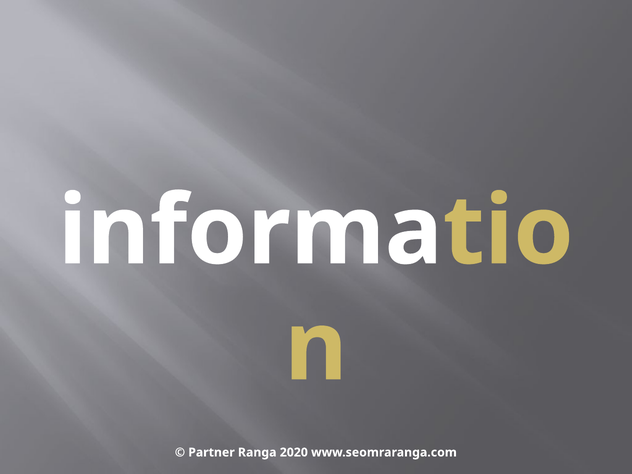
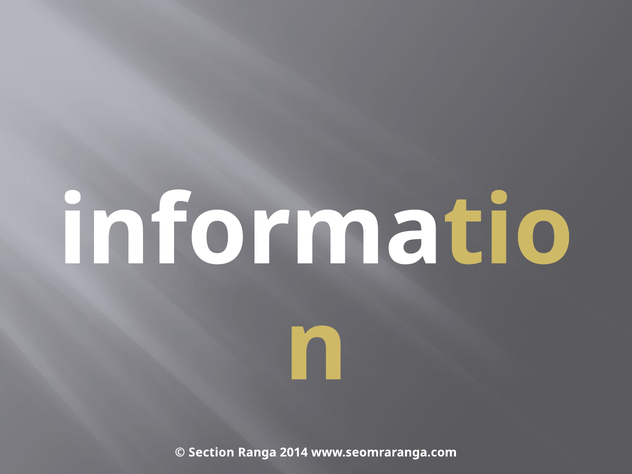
Partner: Partner -> Section
2020: 2020 -> 2014
